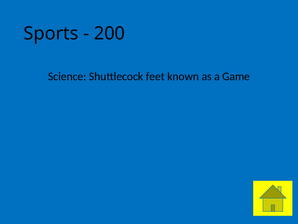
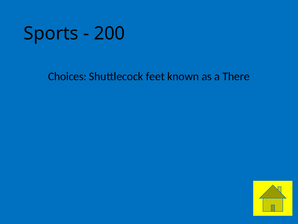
Science: Science -> Choices
Game: Game -> There
